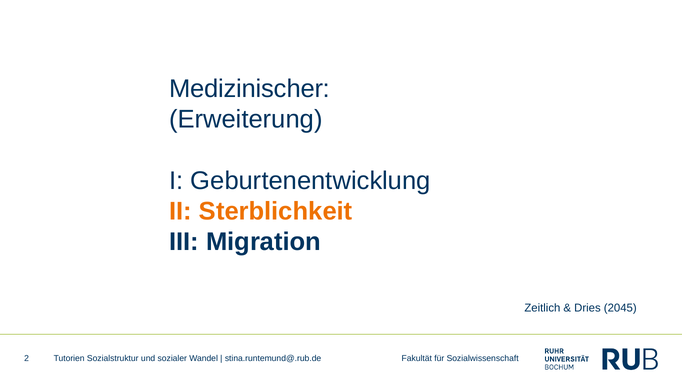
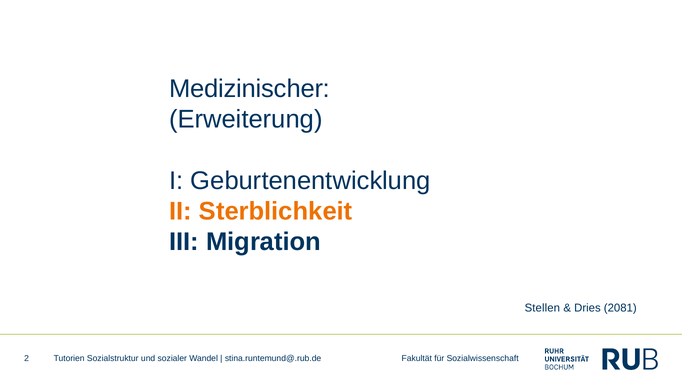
Zeitlich: Zeitlich -> Stellen
2045: 2045 -> 2081
